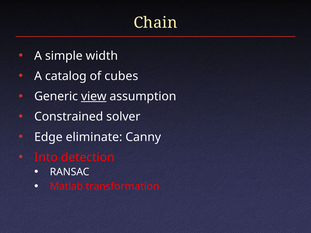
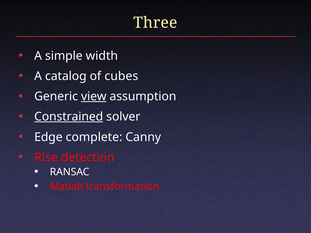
Chain: Chain -> Three
Constrained underline: none -> present
eliminate: eliminate -> complete
Into: Into -> Rise
